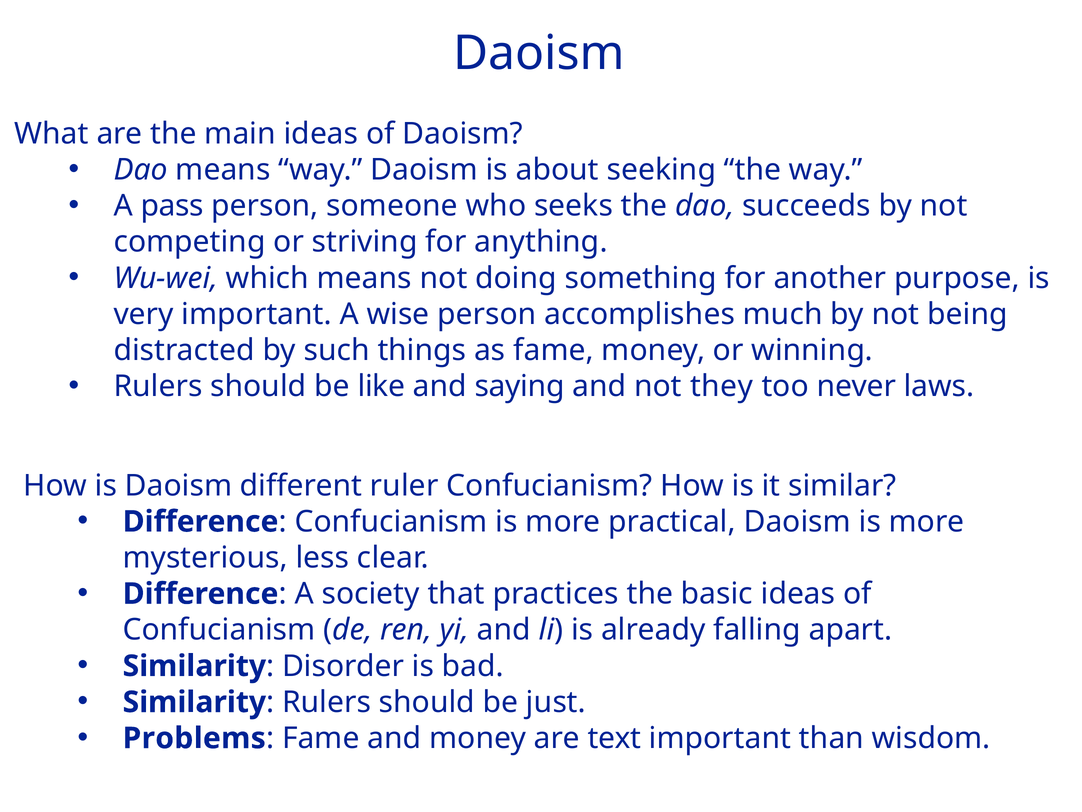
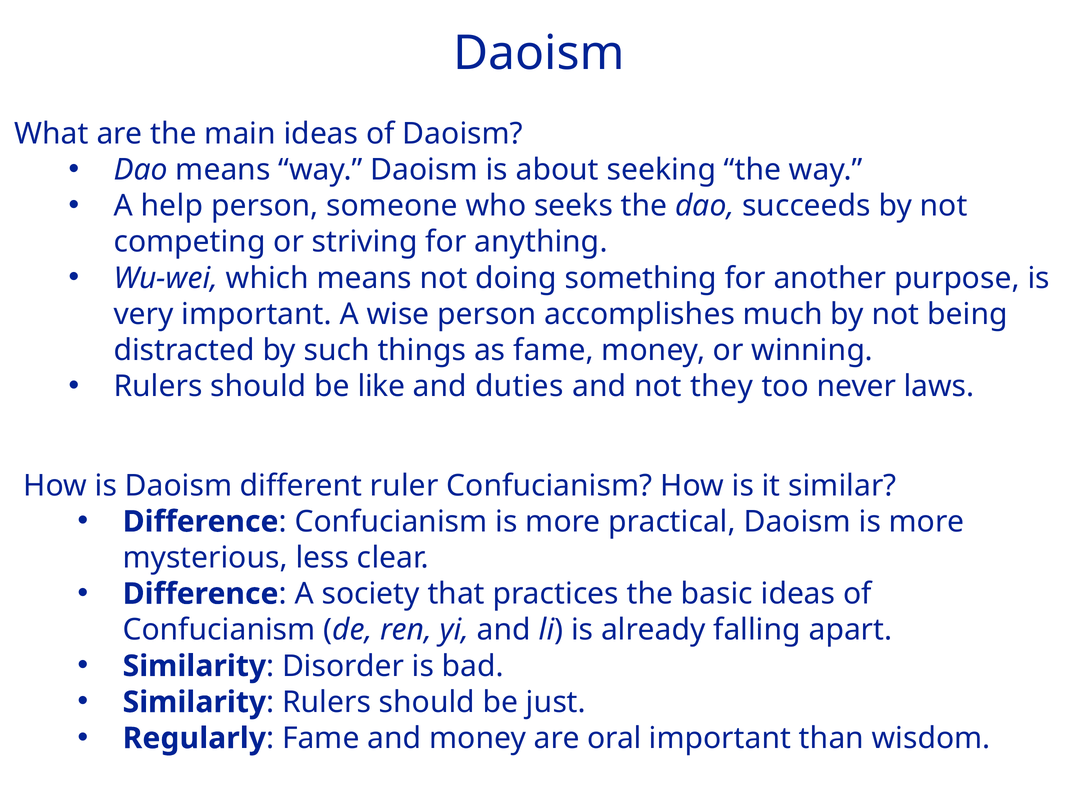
pass: pass -> help
saying: saying -> duties
Problems: Problems -> Regularly
text: text -> oral
